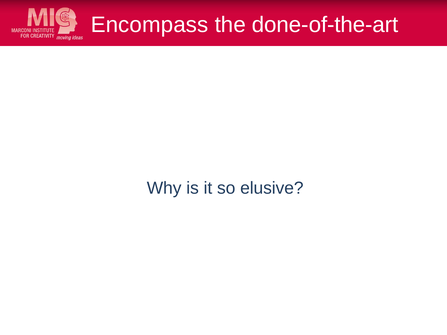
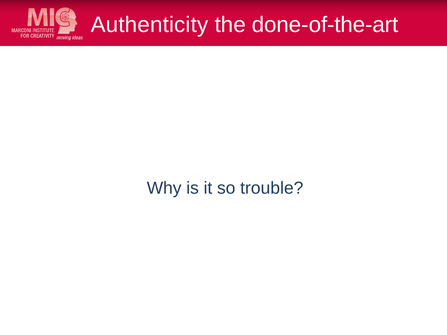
Encompass: Encompass -> Authenticity
elusive: elusive -> trouble
